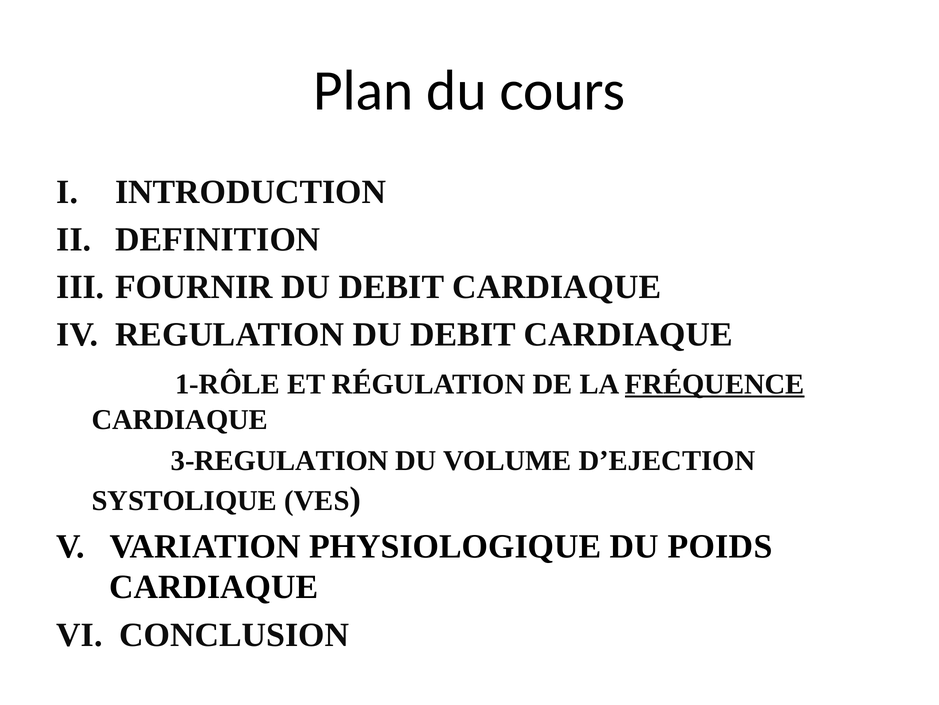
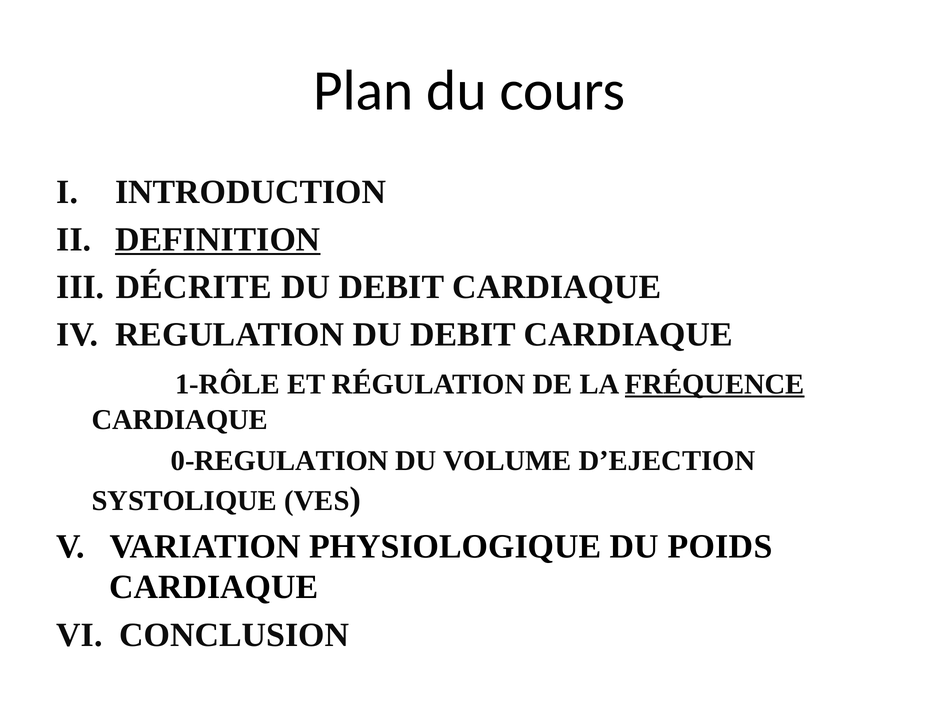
DEFINITION underline: none -> present
FOURNIR: FOURNIR -> DÉCRITE
3-REGULATION: 3-REGULATION -> 0-REGULATION
